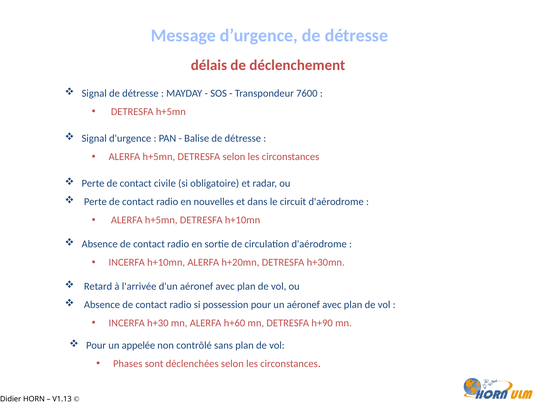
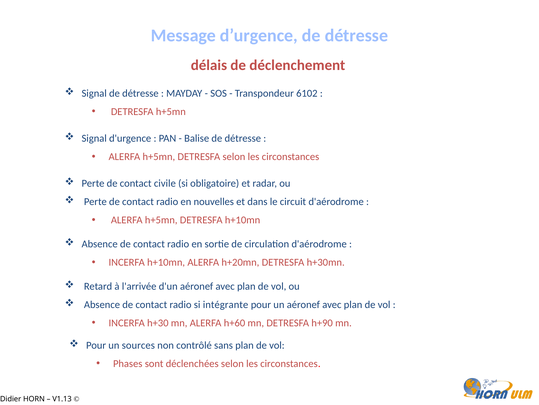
7600: 7600 -> 6102
possession: possession -> intégrante
appelée: appelée -> sources
